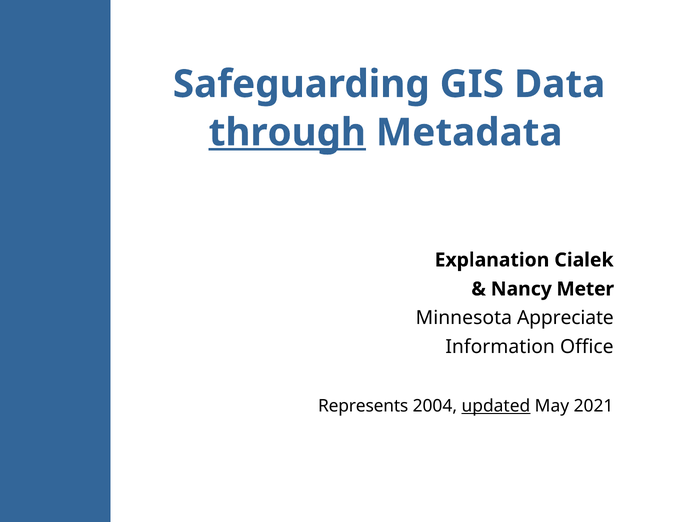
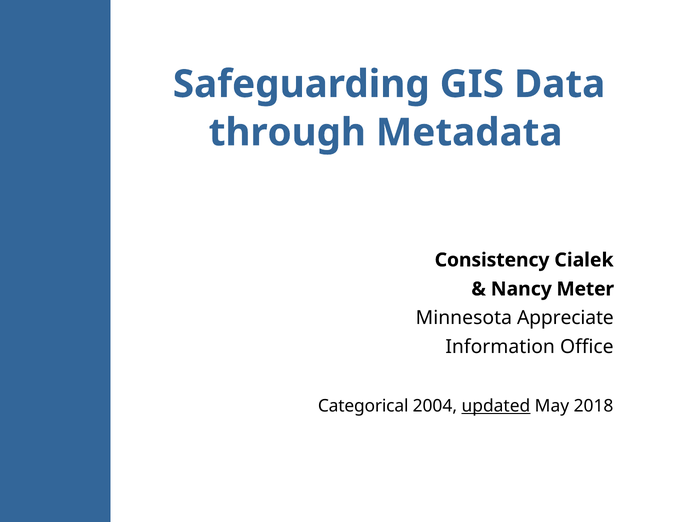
through underline: present -> none
Explanation: Explanation -> Consistency
Represents: Represents -> Categorical
2021: 2021 -> 2018
